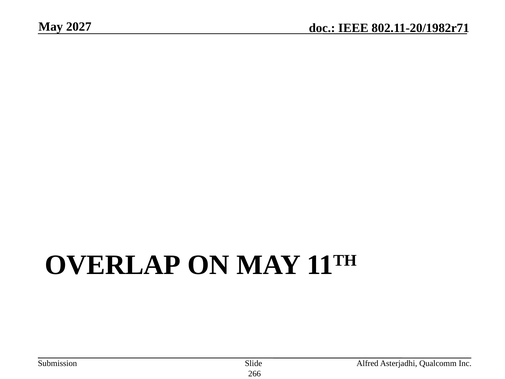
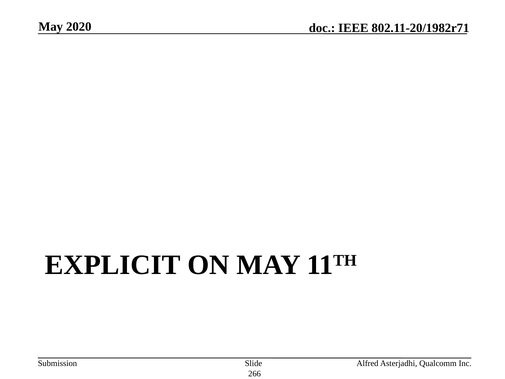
2027: 2027 -> 2020
OVERLAP: OVERLAP -> EXPLICIT
